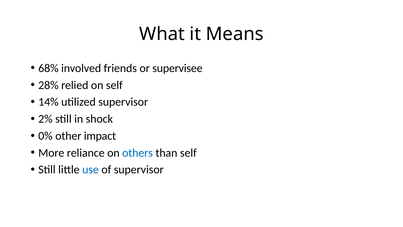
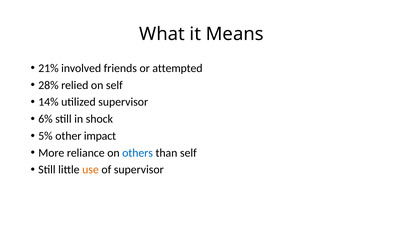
68%: 68% -> 21%
supervisee: supervisee -> attempted
2%: 2% -> 6%
0%: 0% -> 5%
use colour: blue -> orange
